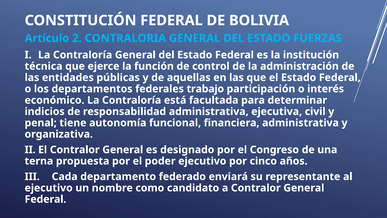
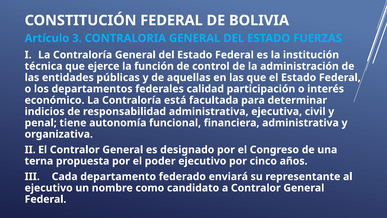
2: 2 -> 3
trabajo: trabajo -> calidad
